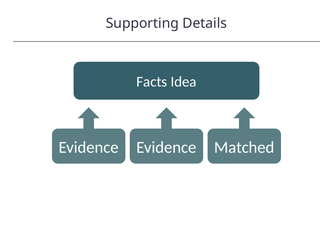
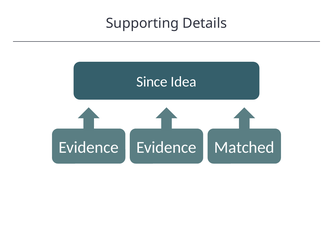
Facts: Facts -> Since
